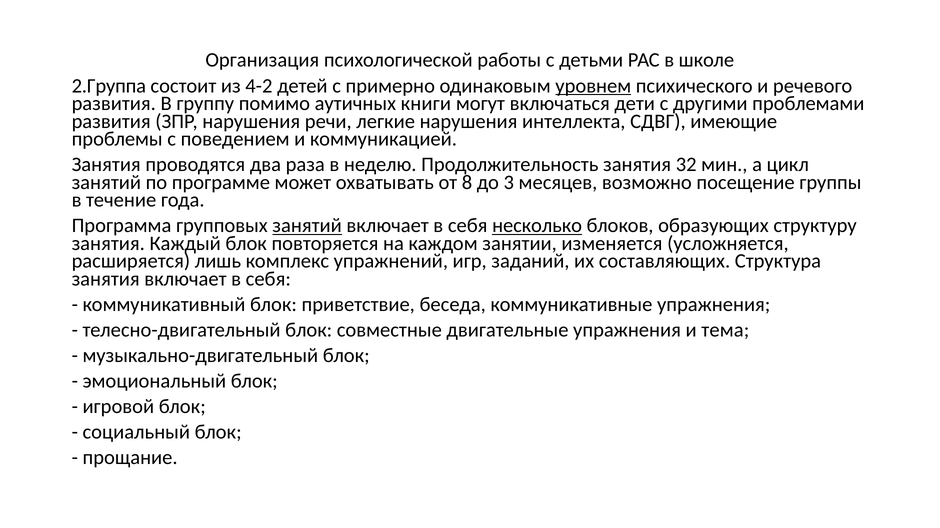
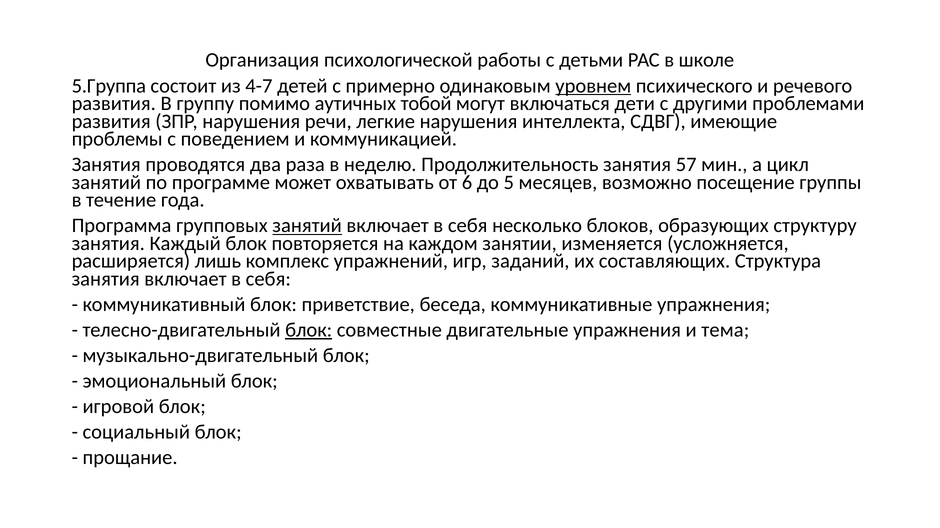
2.Группа: 2.Группа -> 5.Группа
4-2: 4-2 -> 4-7
книги: книги -> тобой
32: 32 -> 57
8: 8 -> 6
3: 3 -> 5
несколько underline: present -> none
блок at (309, 330) underline: none -> present
